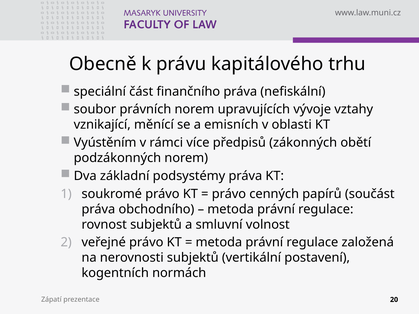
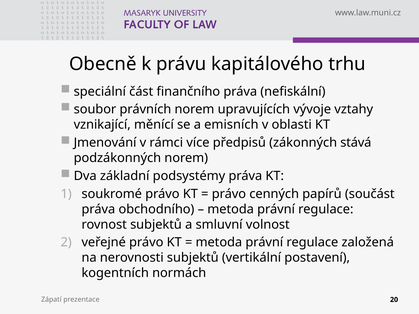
Vyústěním: Vyústěním -> Jmenování
obětí: obětí -> stává
